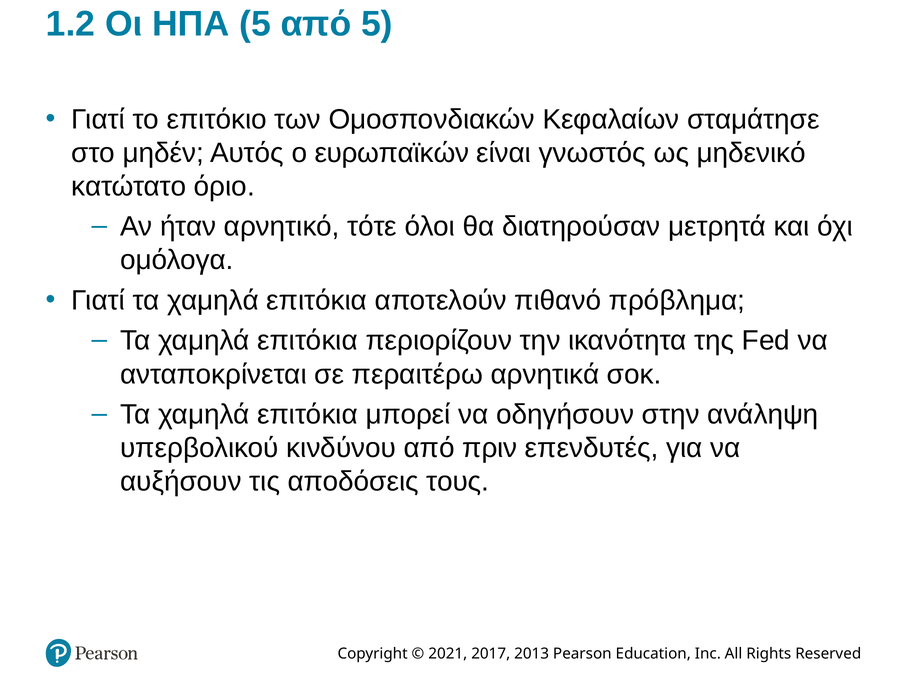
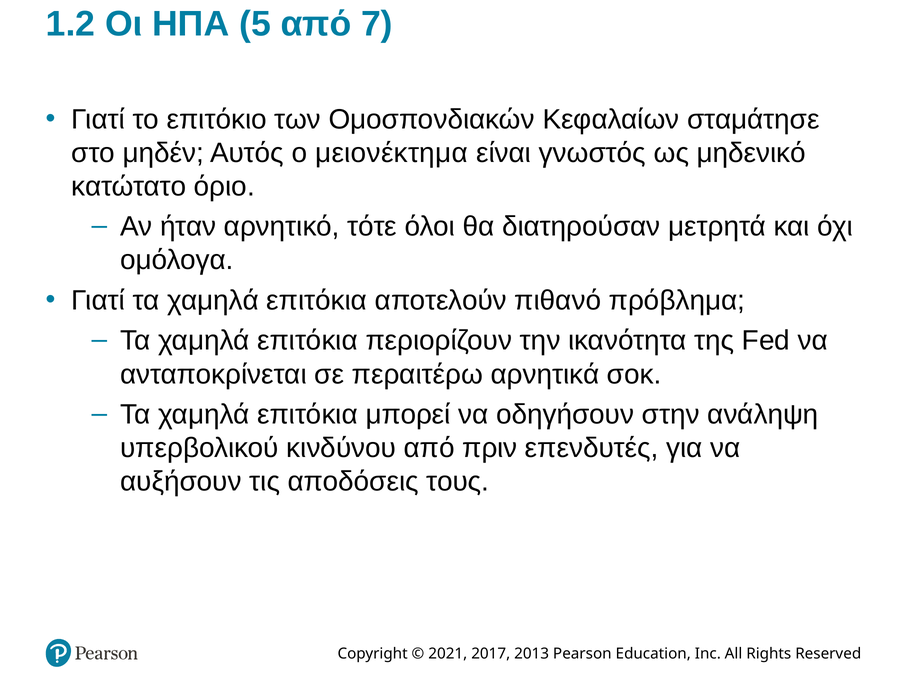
από 5: 5 -> 7
ευρωπαϊκών: ευρωπαϊκών -> μειονέκτημα
